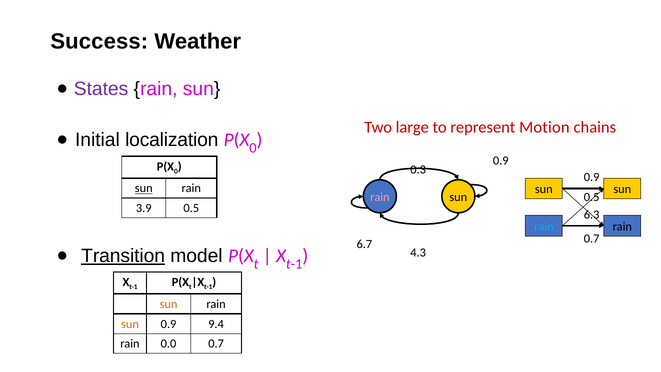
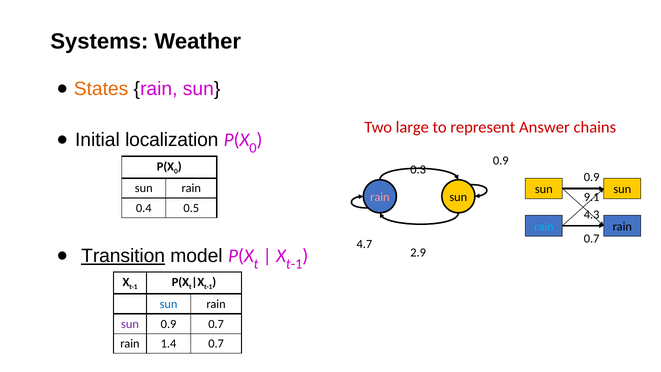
Success: Success -> Systems
States colour: purple -> orange
Motion: Motion -> Answer
sun at (144, 188) underline: present -> none
0.5 at (592, 197): 0.5 -> 9.1
3.9: 3.9 -> 0.4
6.3: 6.3 -> 4.3
6.7: 6.7 -> 4.7
4.3: 4.3 -> 2.9
sun at (169, 304) colour: orange -> blue
sun at (130, 324) colour: orange -> purple
9.4 at (216, 324): 9.4 -> 0.7
0.0: 0.0 -> 1.4
